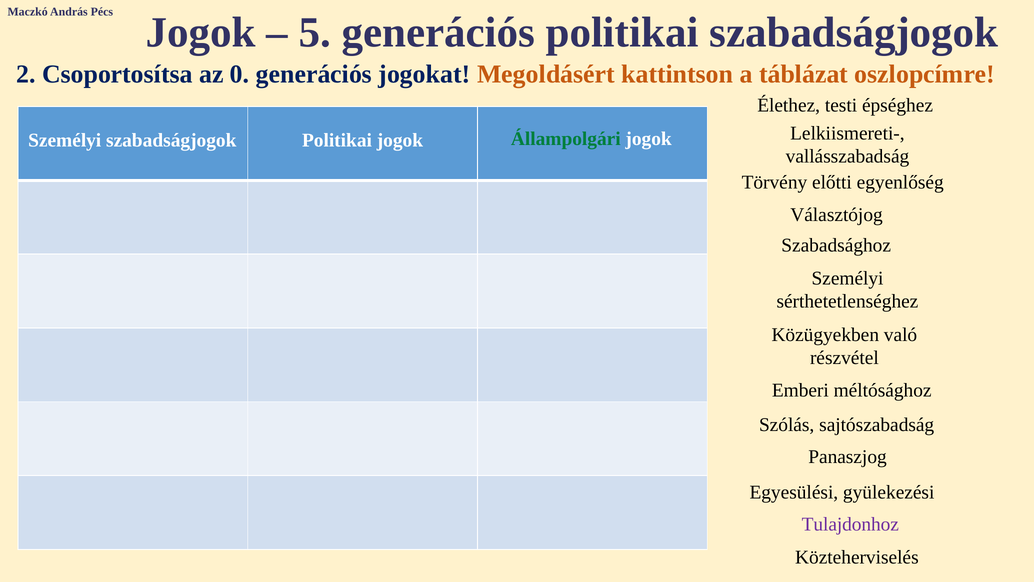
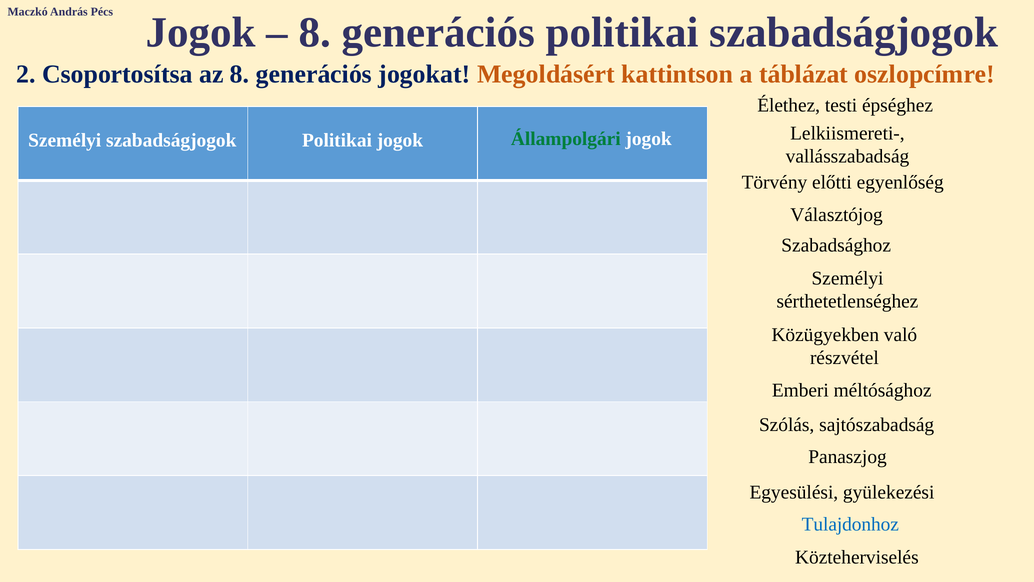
5 at (315, 33): 5 -> 8
az 0: 0 -> 8
Tulajdonhoz colour: purple -> blue
